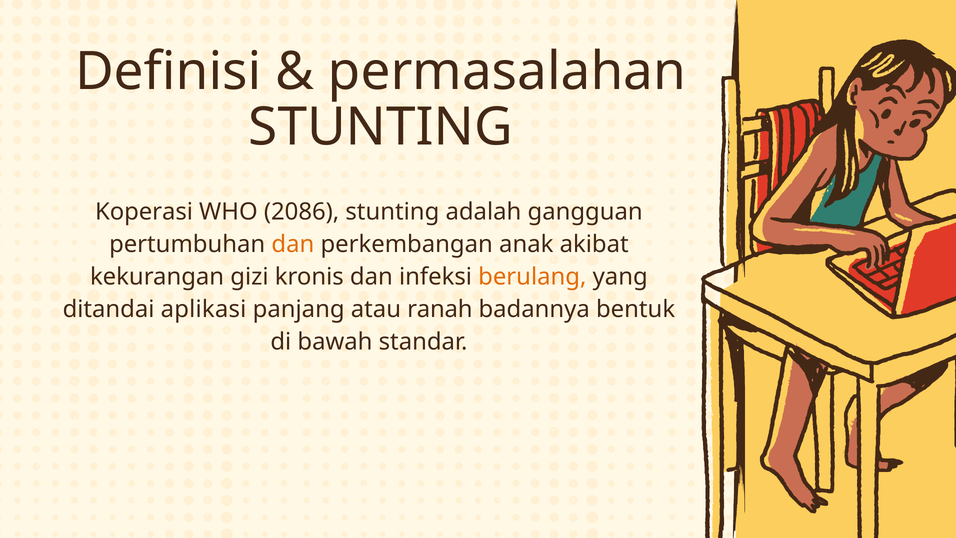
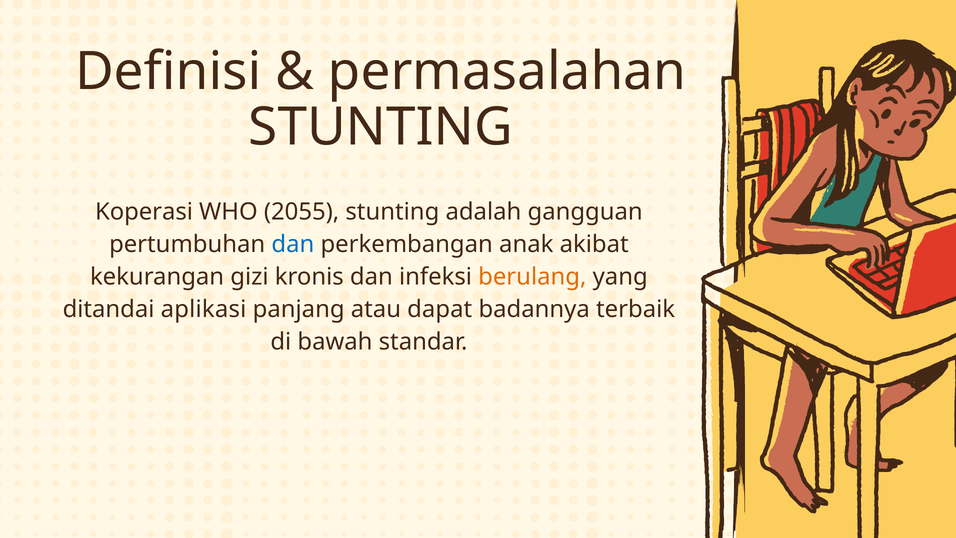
2086: 2086 -> 2055
dan at (293, 244) colour: orange -> blue
ranah: ranah -> dapat
bentuk: bentuk -> terbaik
